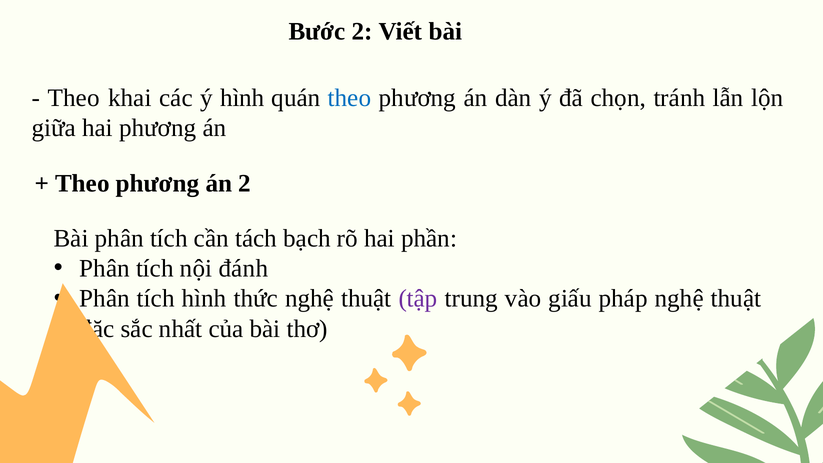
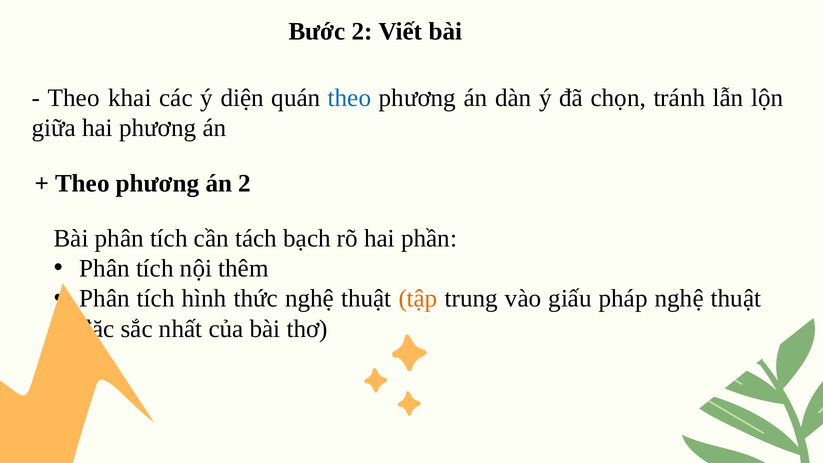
ý hình: hình -> diện
đánh: đánh -> thêm
tập colour: purple -> orange
